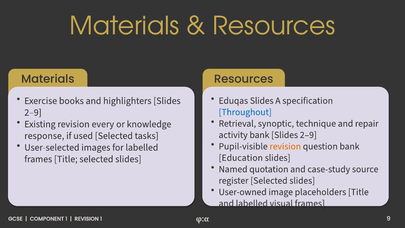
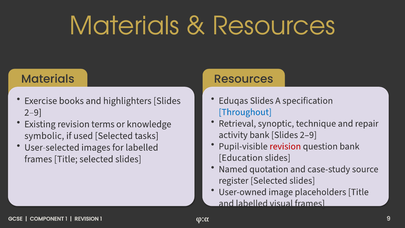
every: every -> terms
response: response -> symbolic
revision at (285, 146) colour: orange -> red
